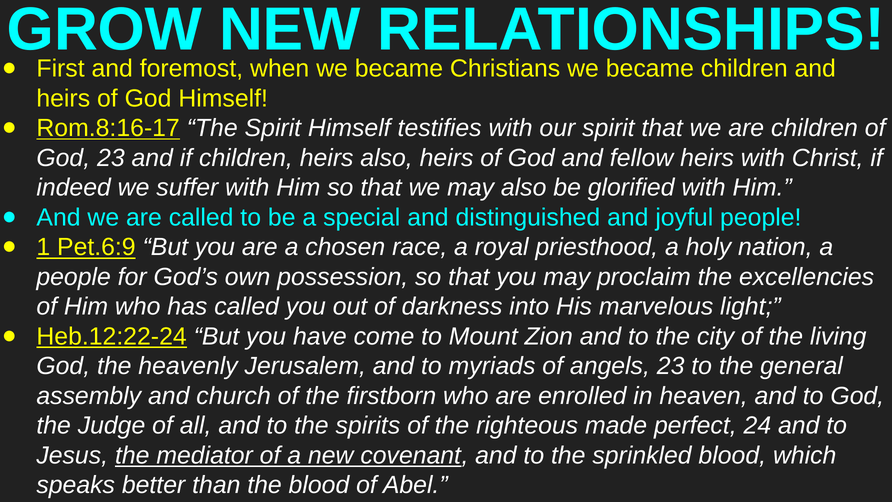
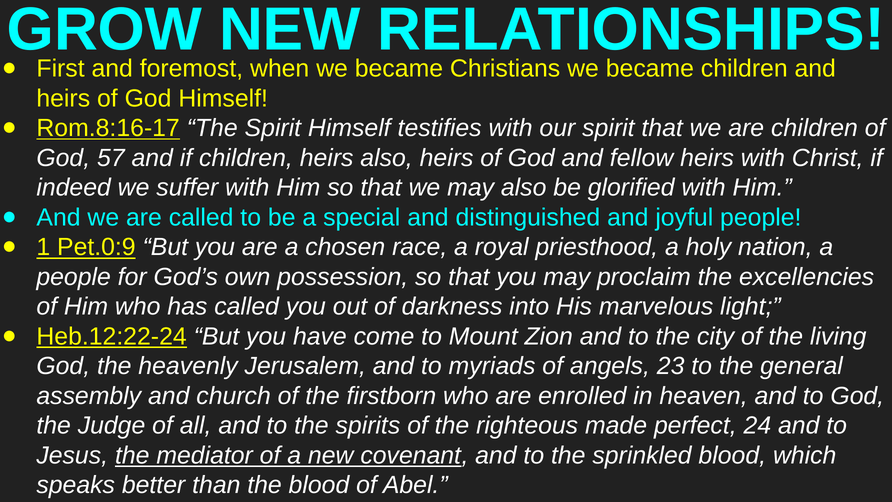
God 23: 23 -> 57
Pet.6:9: Pet.6:9 -> Pet.0:9
